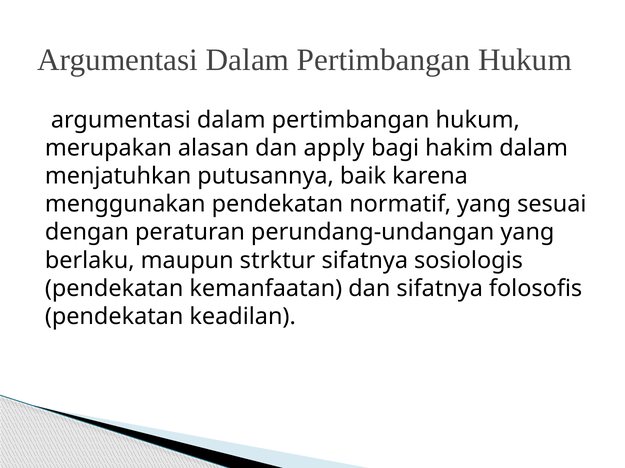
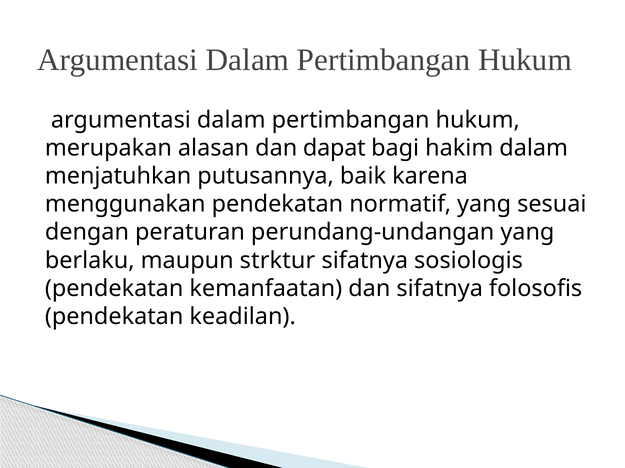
apply: apply -> dapat
